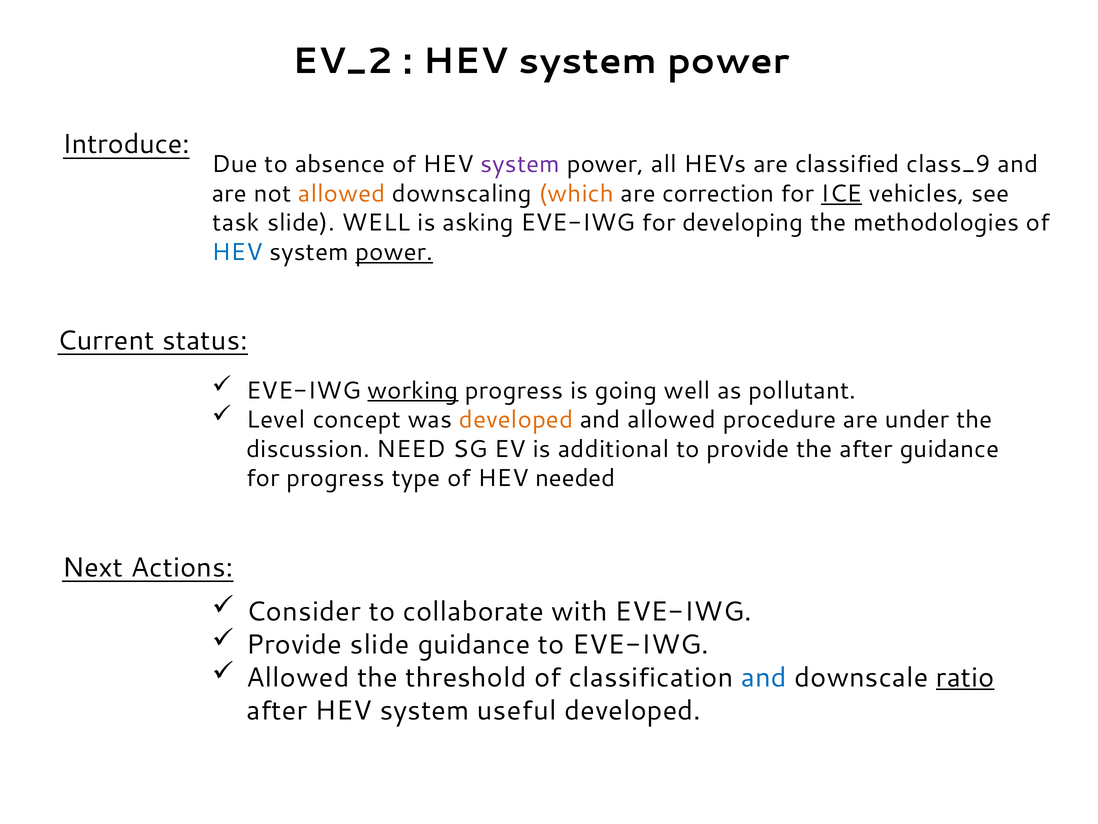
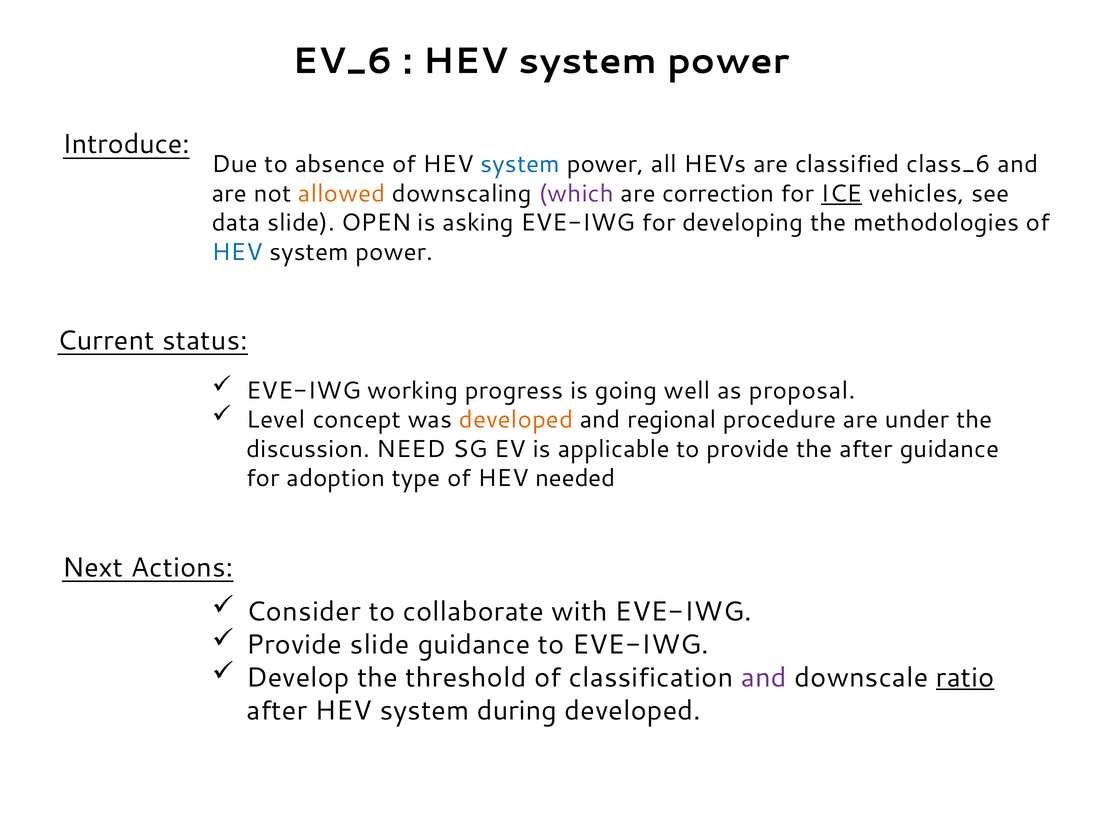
EV_2: EV_2 -> EV_6
system at (520, 164) colour: purple -> blue
class_9: class_9 -> class_6
which colour: orange -> purple
task: task -> data
slide WELL: WELL -> OPEN
power at (394, 252) underline: present -> none
working underline: present -> none
pollutant: pollutant -> proposal
and allowed: allowed -> regional
additional: additional -> applicable
for progress: progress -> adoption
Allowed at (298, 677): Allowed -> Develop
and at (764, 677) colour: blue -> purple
useful: useful -> during
